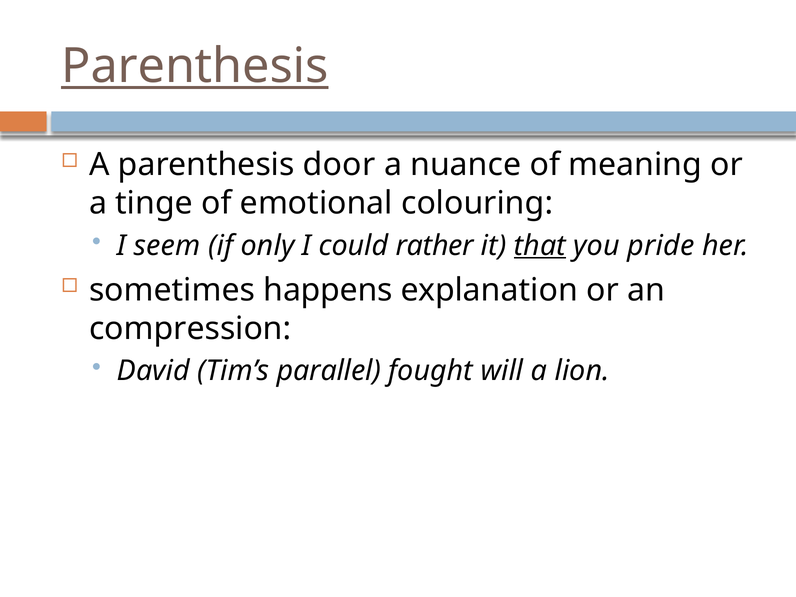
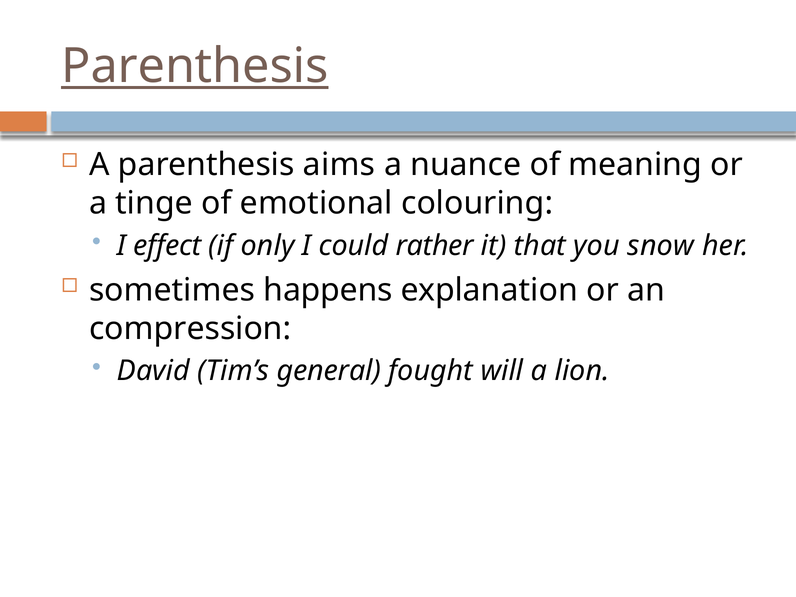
door: door -> aims
seem: seem -> effect
that underline: present -> none
pride: pride -> snow
parallel: parallel -> general
